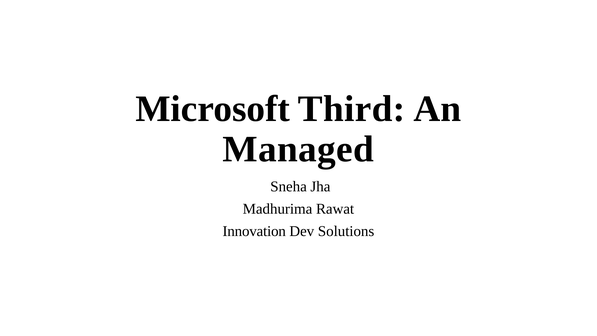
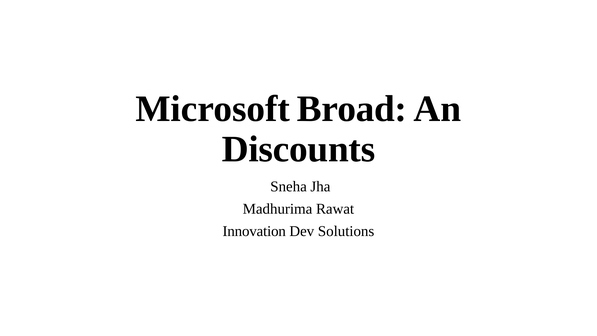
Third: Third -> Broad
Managed: Managed -> Discounts
